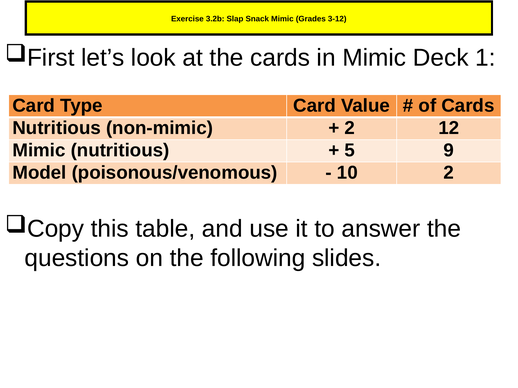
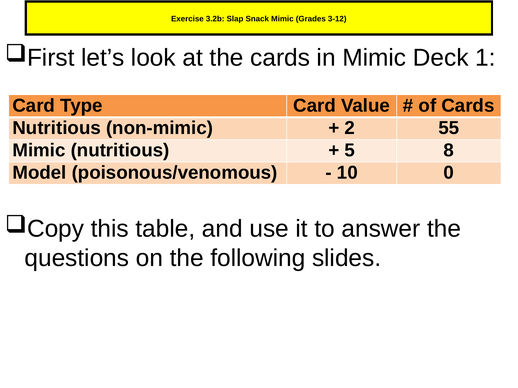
12: 12 -> 55
9: 9 -> 8
10 2: 2 -> 0
